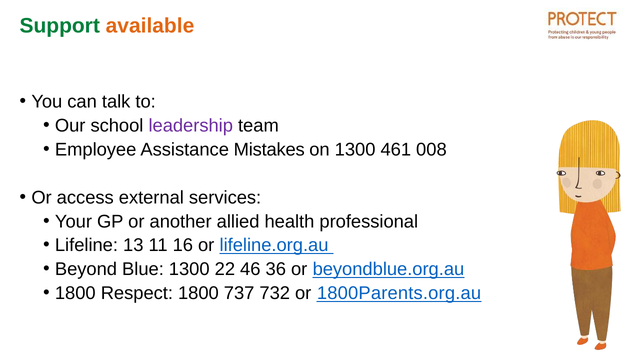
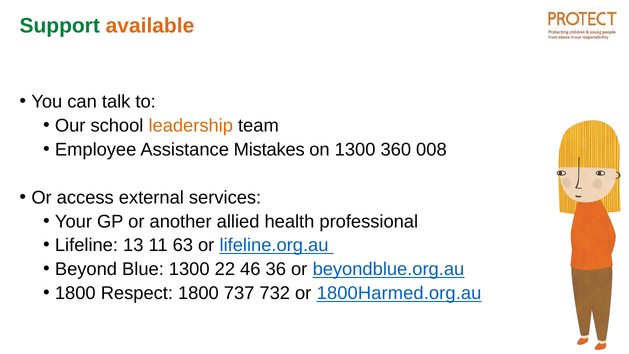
leadership colour: purple -> orange
461: 461 -> 360
16: 16 -> 63
1800Parents.org.au: 1800Parents.org.au -> 1800Harmed.org.au
